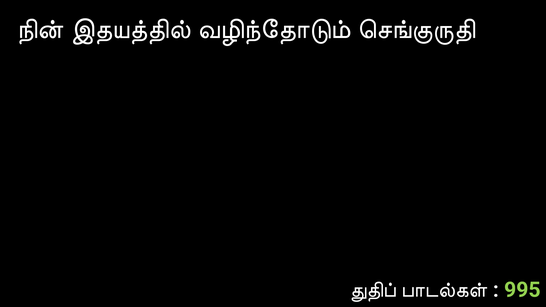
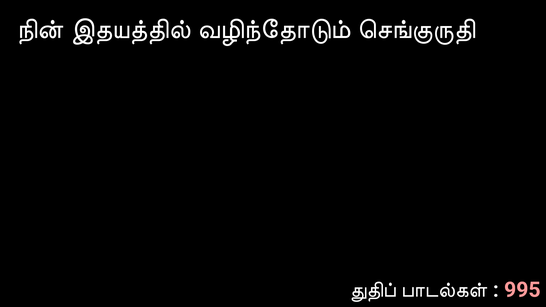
995 colour: light green -> pink
